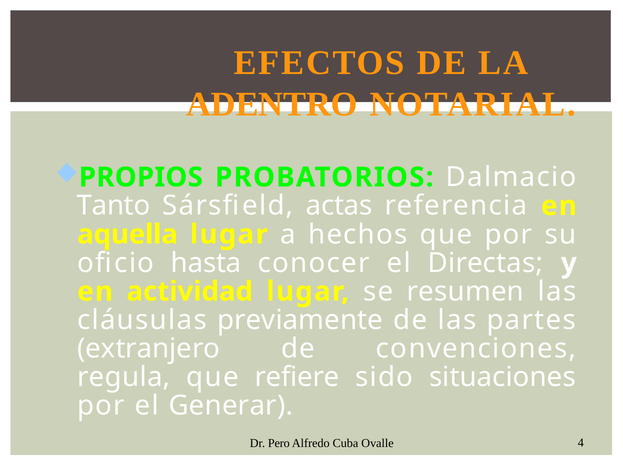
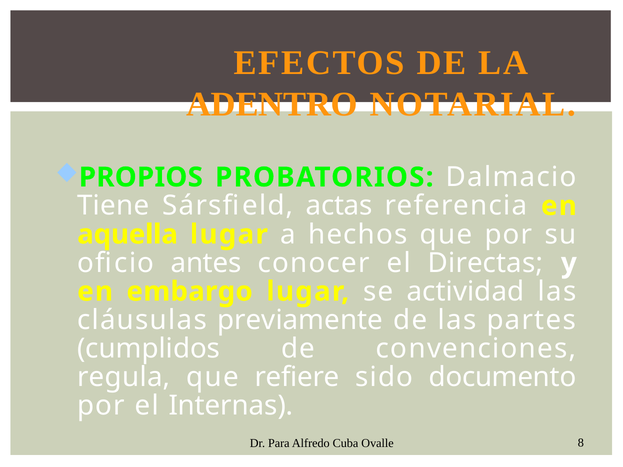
Tanto: Tanto -> Tiene
hasta: hasta -> antes
actividad: actividad -> embargo
resumen: resumen -> actividad
extranjero: extranjero -> cumplidos
situaciones: situaciones -> documento
Generar: Generar -> Internas
Pero: Pero -> Para
4: 4 -> 8
